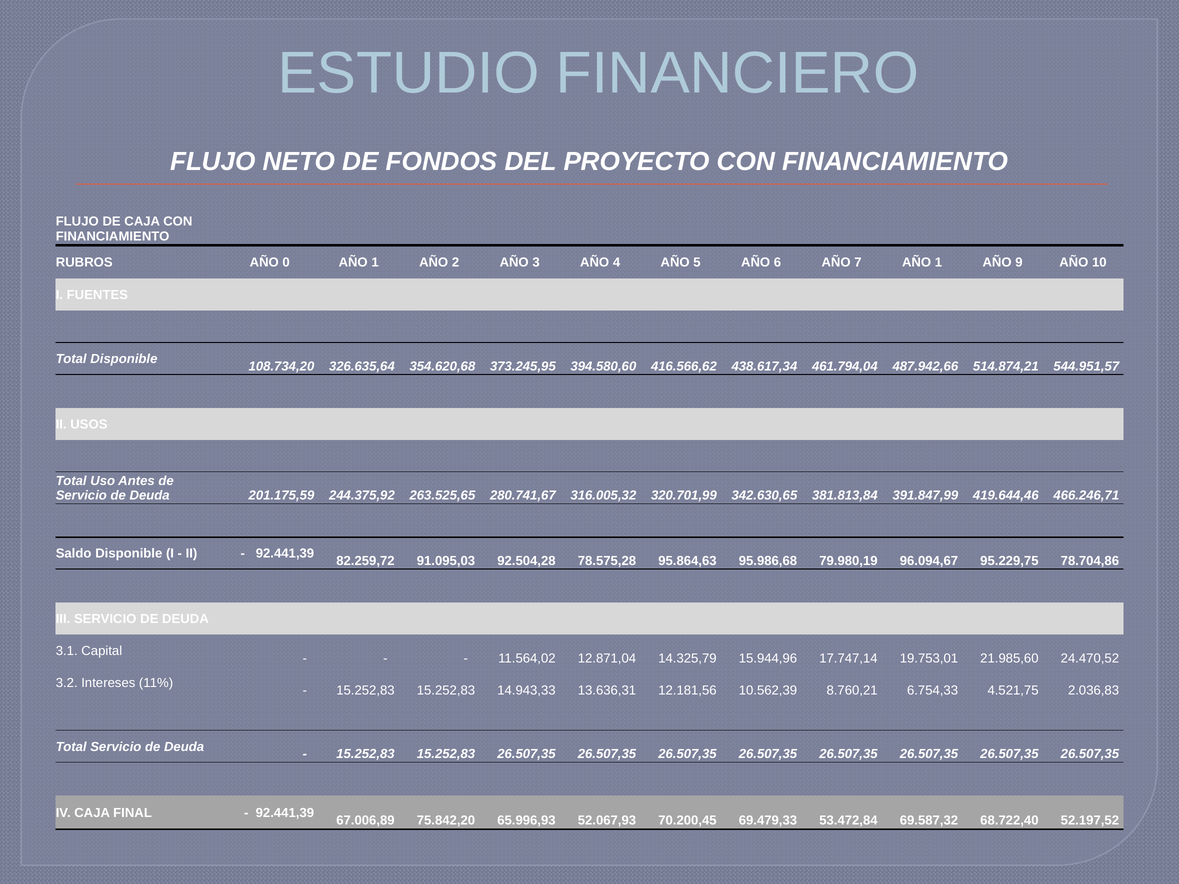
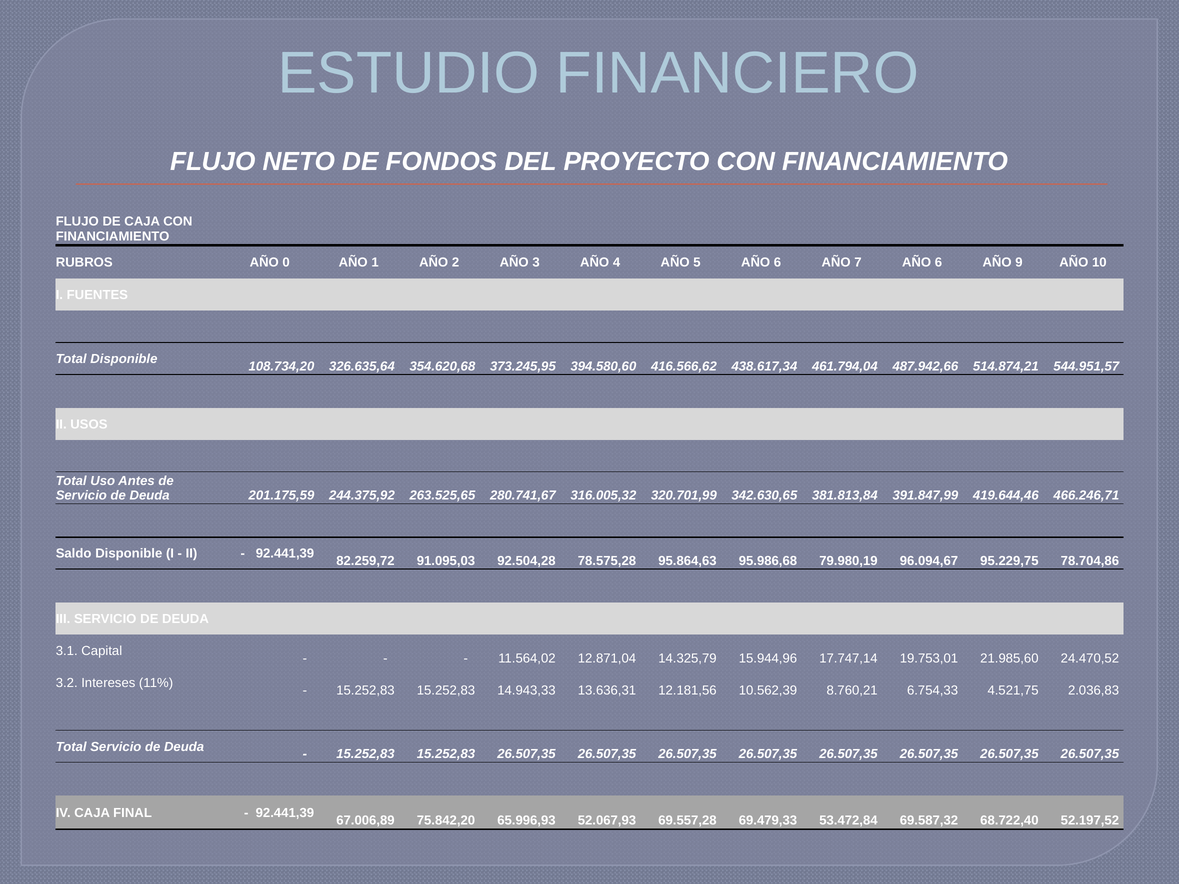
7 AÑO 1: 1 -> 6
70.200,45: 70.200,45 -> 69.557,28
